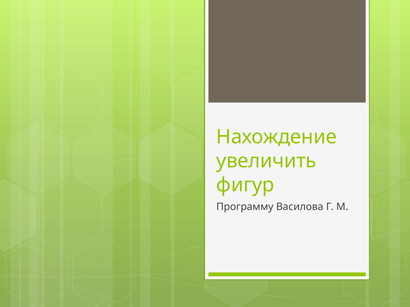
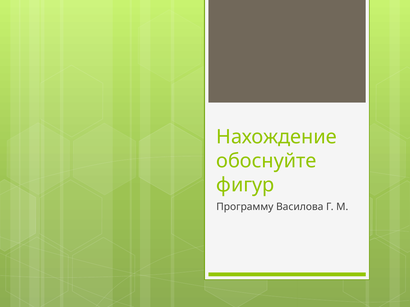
увеличить: увеличить -> обоснуйте
